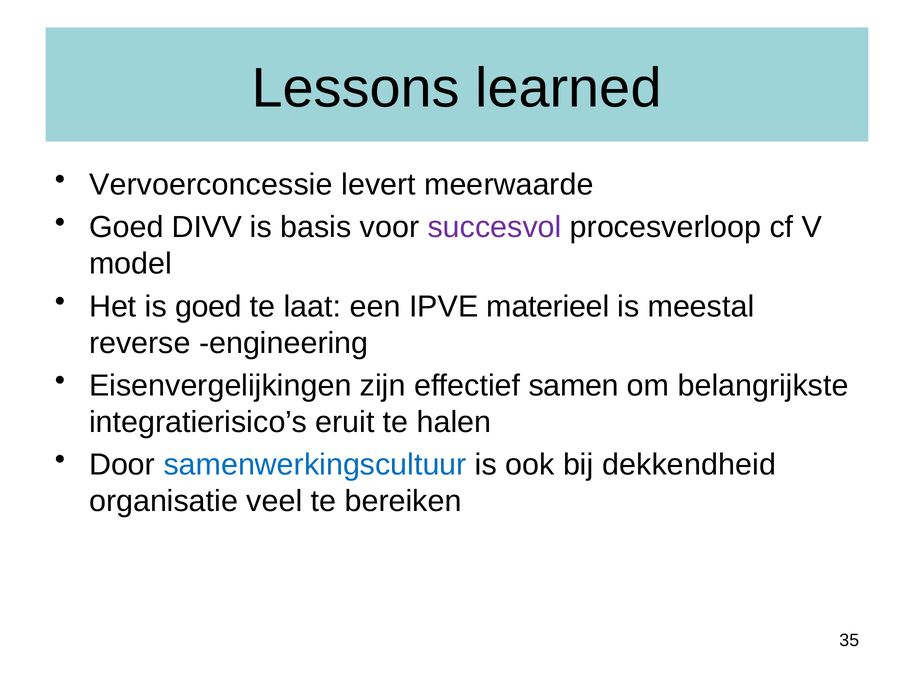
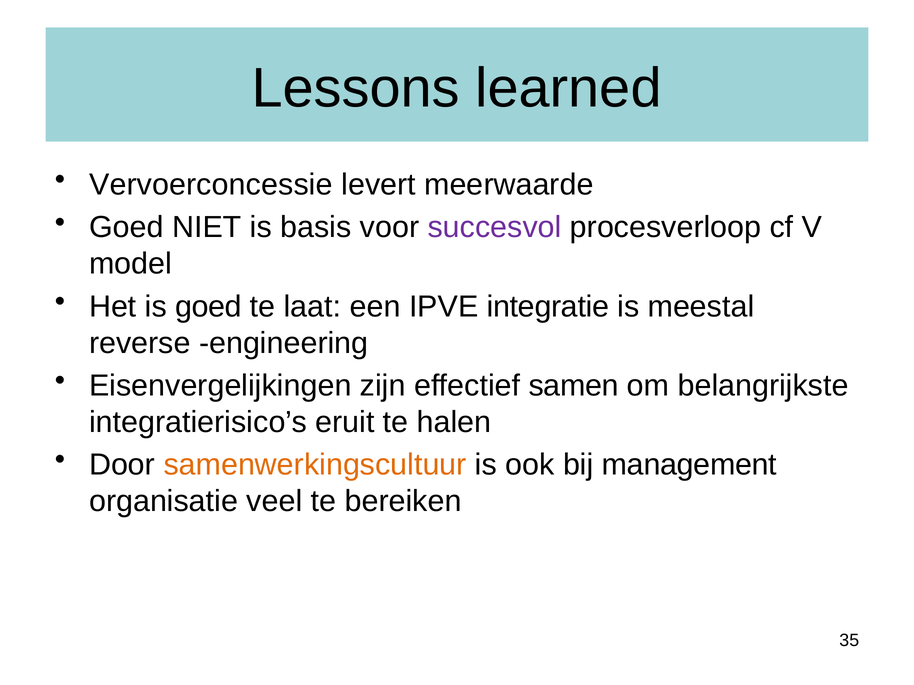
DIVV: DIVV -> NIET
materieel: materieel -> integratie
samenwerkingscultuur colour: blue -> orange
dekkendheid: dekkendheid -> management
